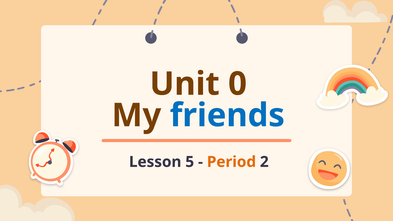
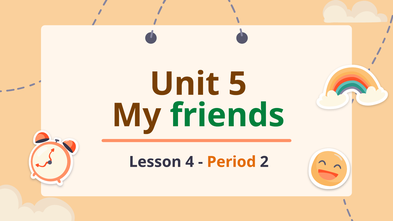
0: 0 -> 5
friends colour: blue -> green
5: 5 -> 4
